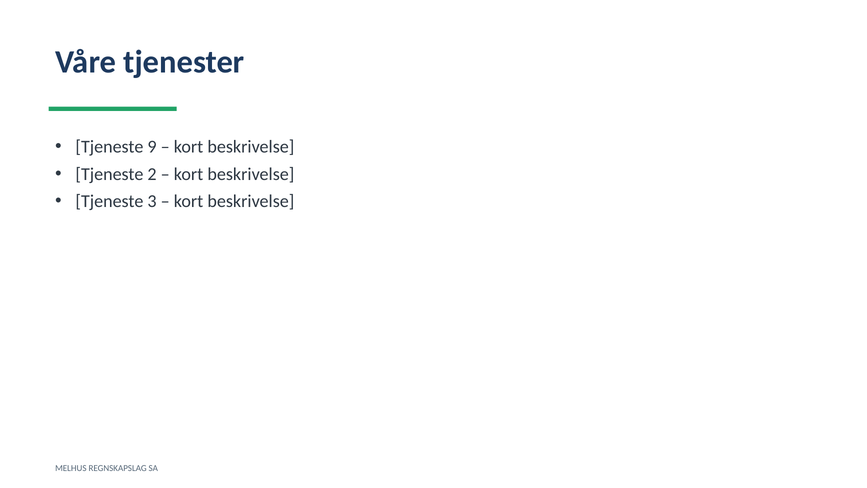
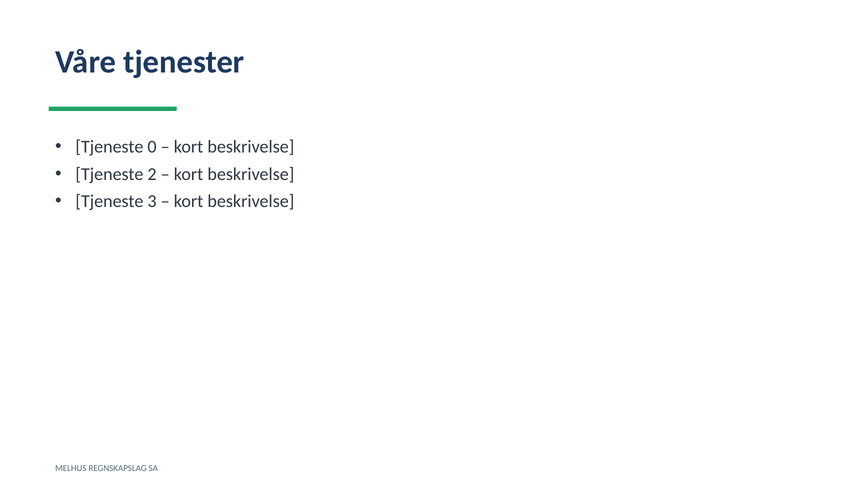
9: 9 -> 0
